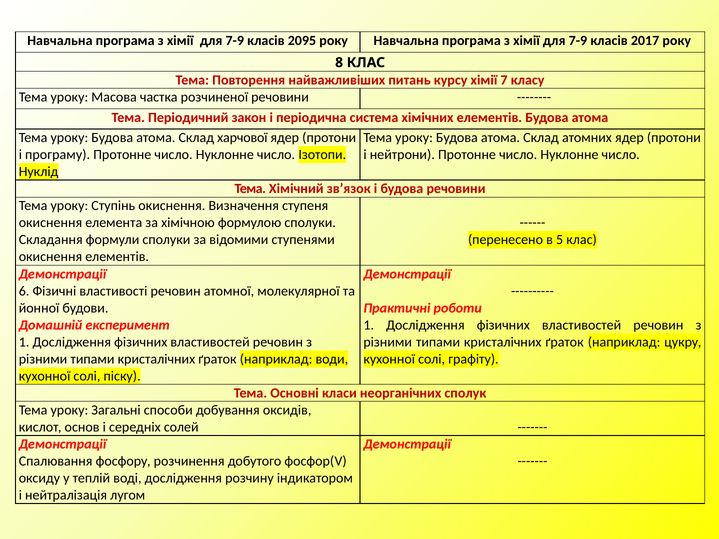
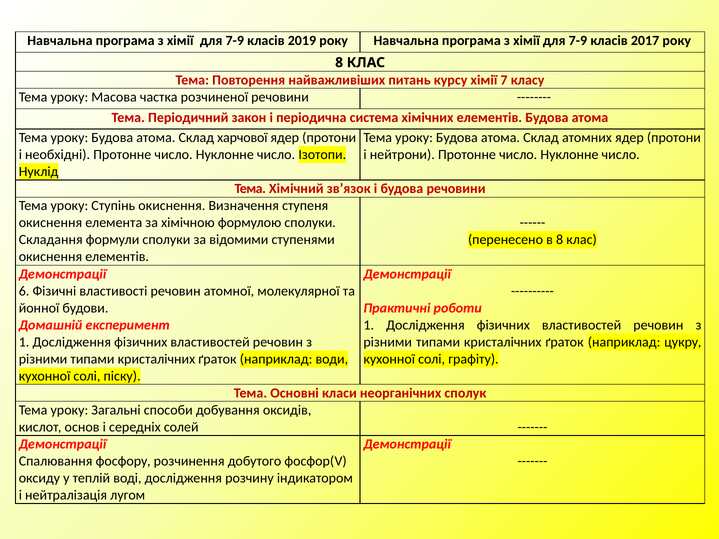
2095: 2095 -> 2019
програму: програму -> необхідні
в 5: 5 -> 8
